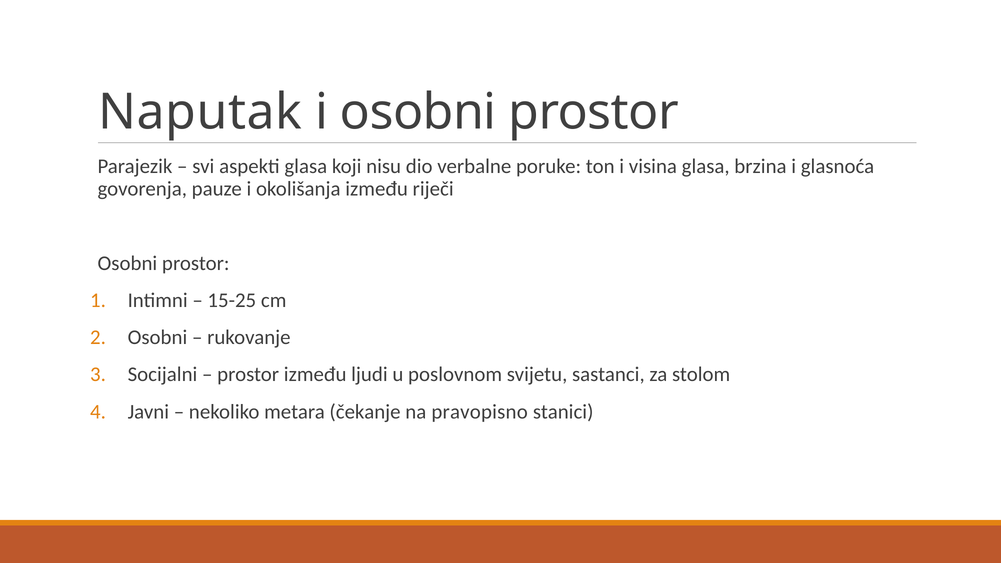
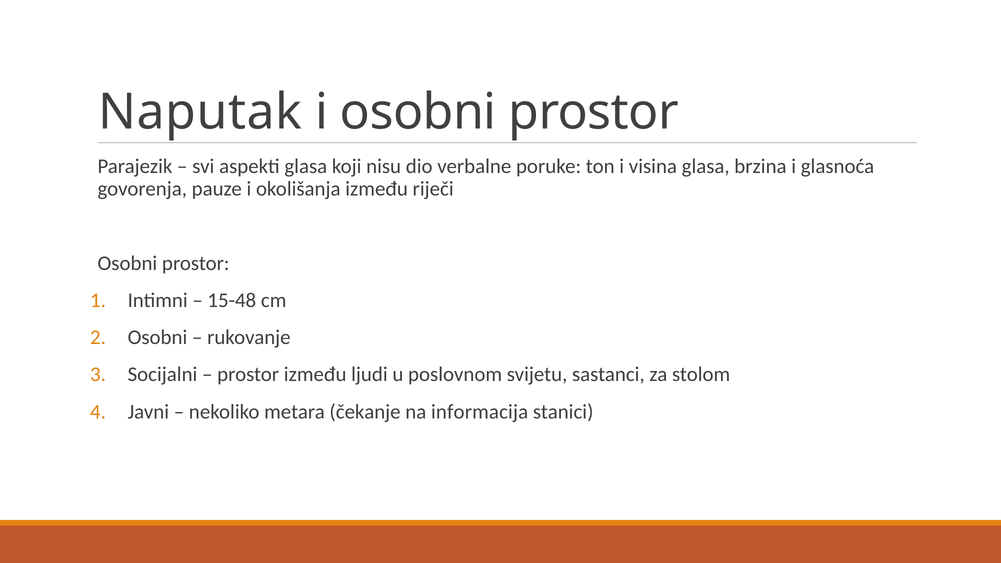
15-25: 15-25 -> 15-48
pravopisno: pravopisno -> informacija
